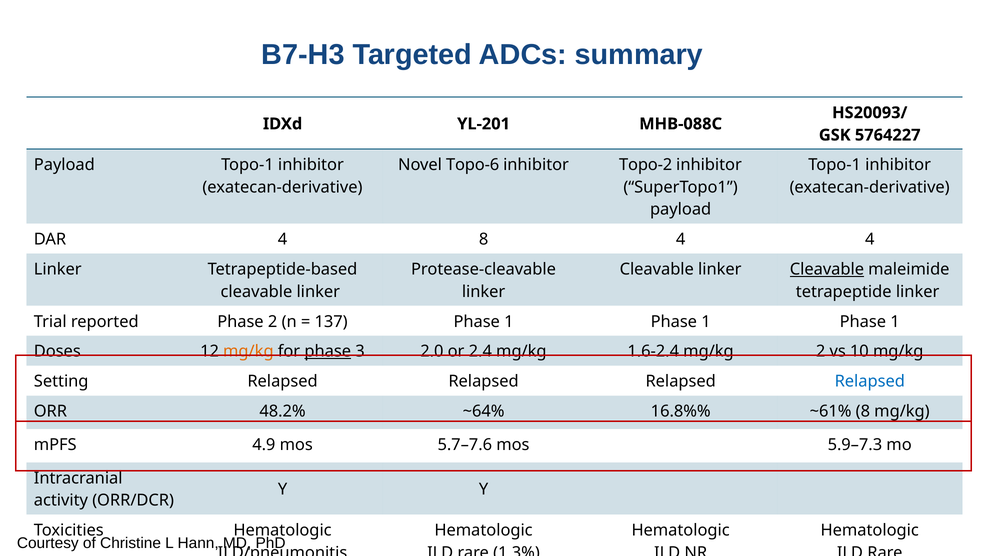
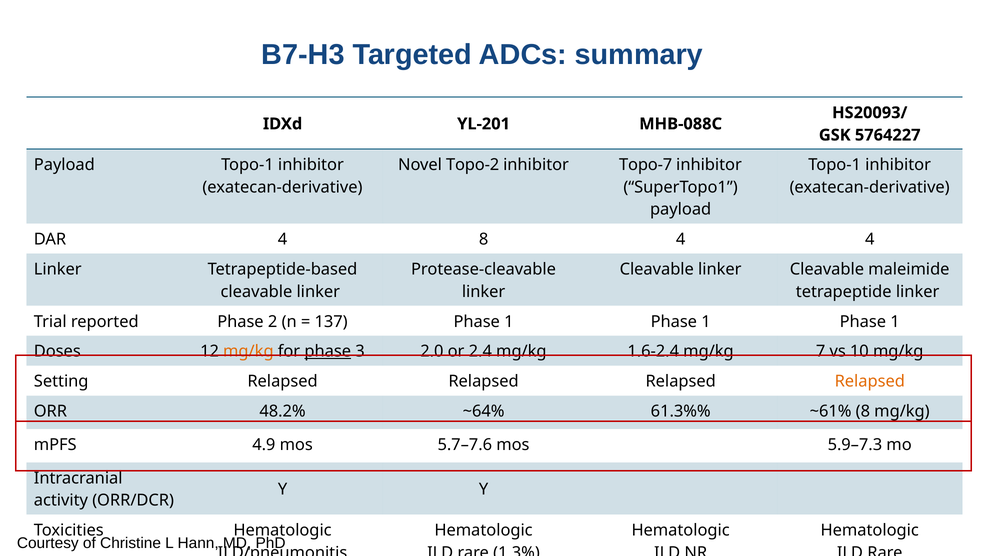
Topo-6: Topo-6 -> Topo-2
Topo-2: Topo-2 -> Topo-7
Cleavable at (827, 269) underline: present -> none
mg/kg 2: 2 -> 7
Relapsed at (870, 382) colour: blue -> orange
16.8%%: 16.8%% -> 61.3%%
